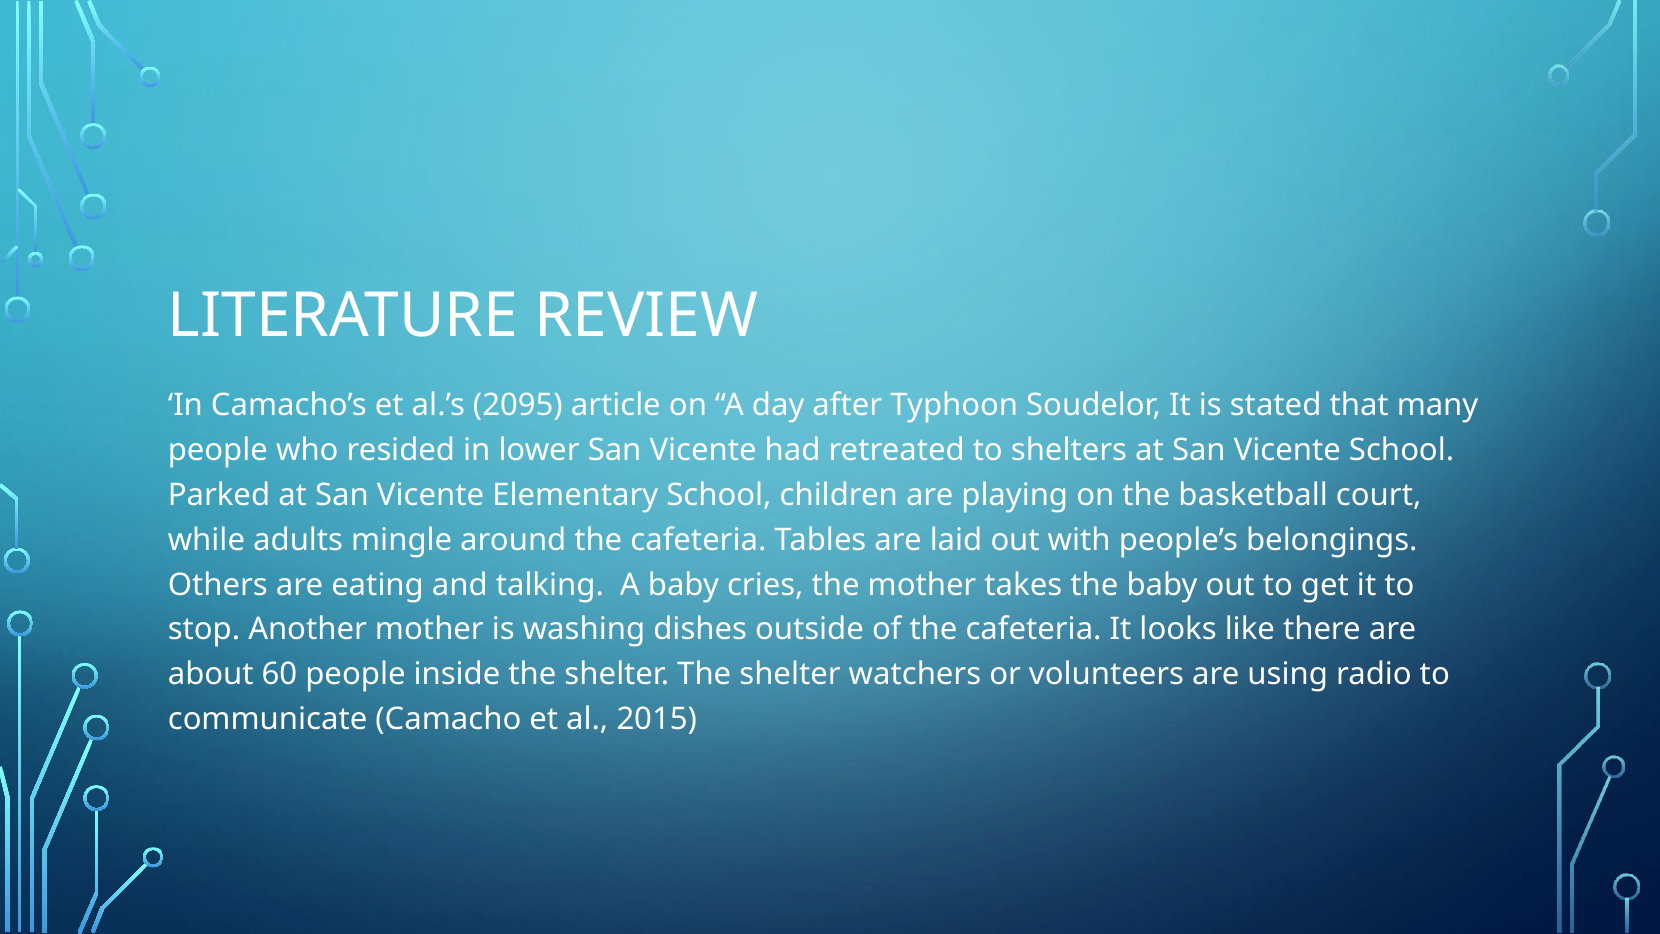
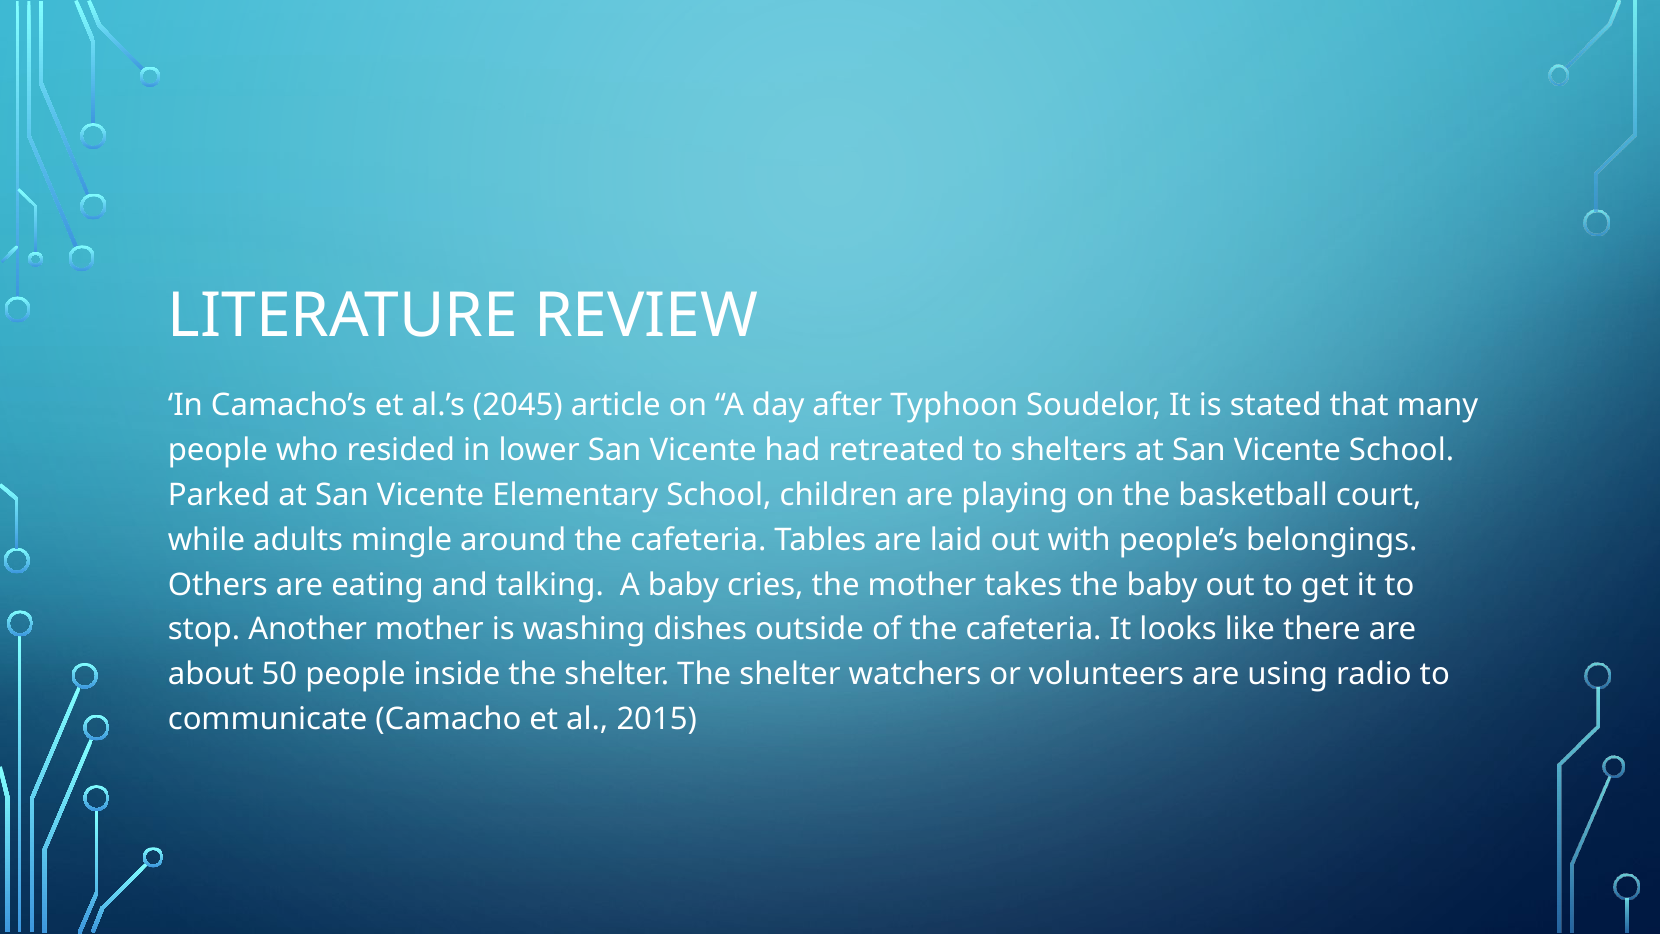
2095: 2095 -> 2045
60: 60 -> 50
